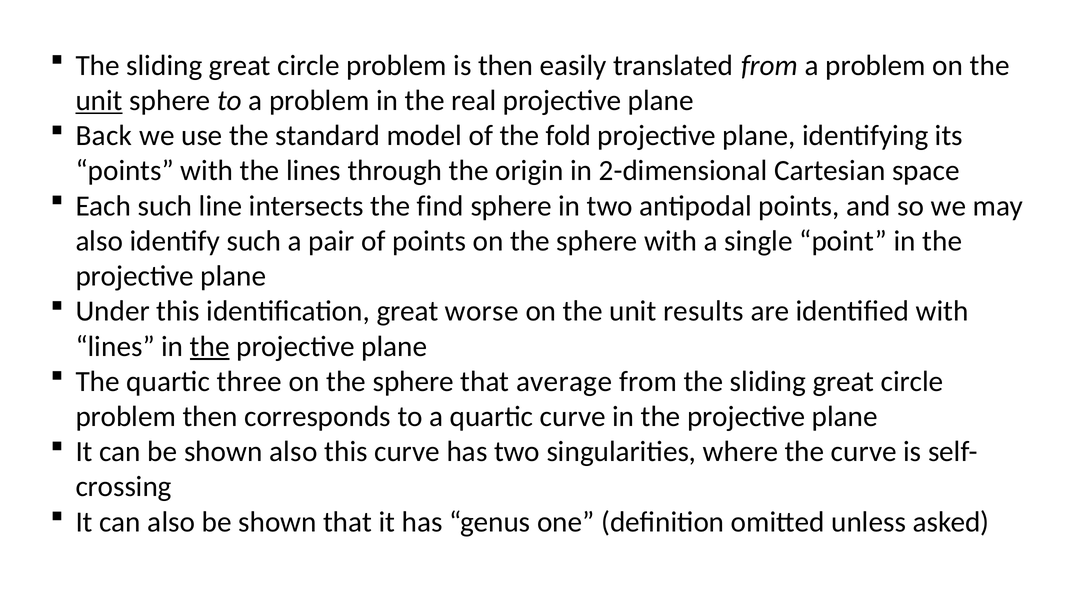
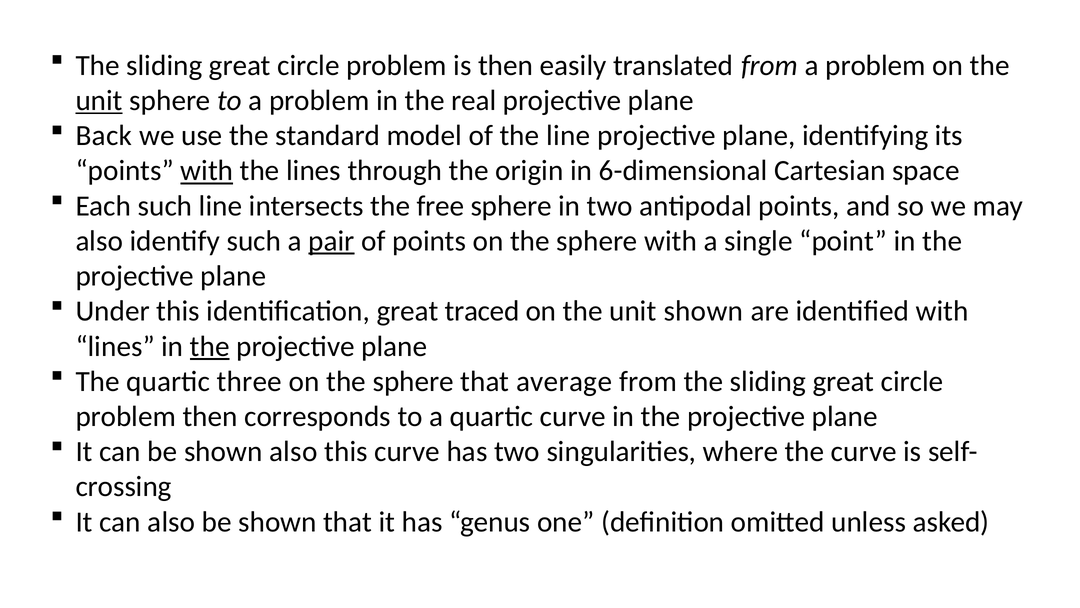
the fold: fold -> line
with at (207, 171) underline: none -> present
2-dimensional: 2-dimensional -> 6-dimensional
find: find -> free
pair underline: none -> present
worse: worse -> traced
unit results: results -> shown
